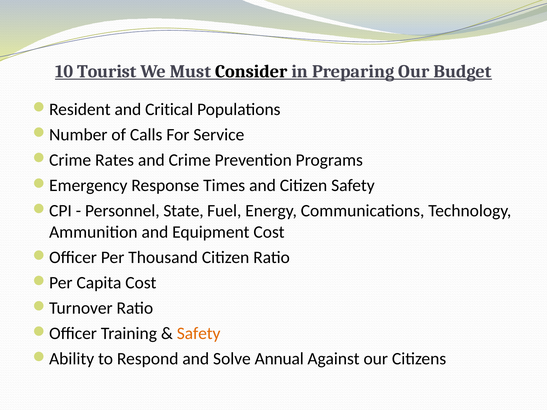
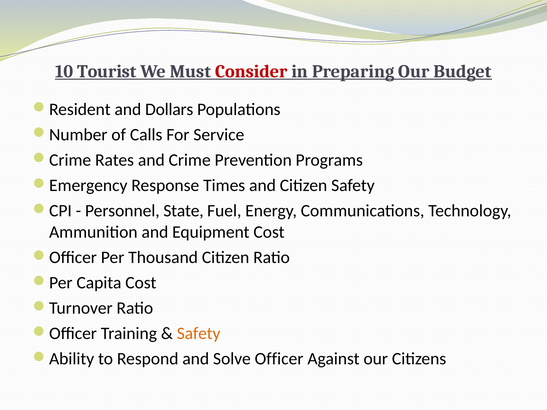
Consider colour: black -> red
Critical: Critical -> Dollars
Annual: Annual -> Officer
